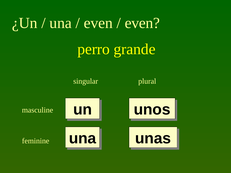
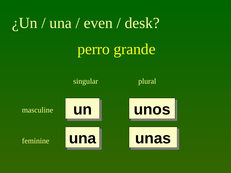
even at (142, 23): even -> desk
